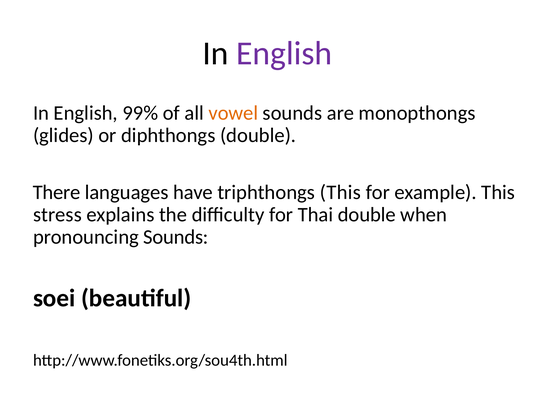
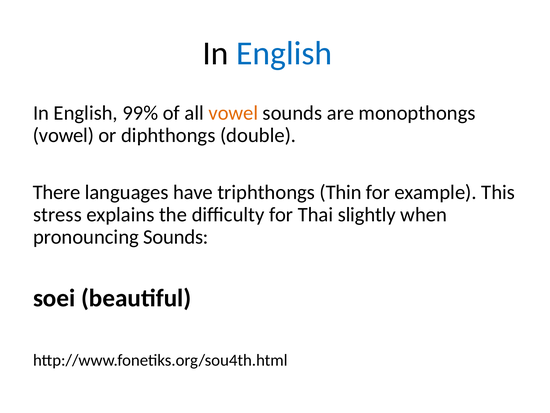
English at (284, 53) colour: purple -> blue
glides at (63, 135): glides -> vowel
triphthongs This: This -> Thin
Thai double: double -> slightly
